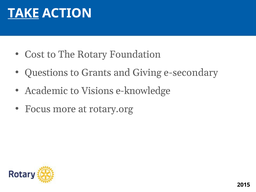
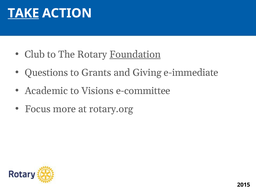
Cost: Cost -> Club
Foundation underline: none -> present
e-secondary: e-secondary -> e-immediate
e-knowledge: e-knowledge -> e-committee
